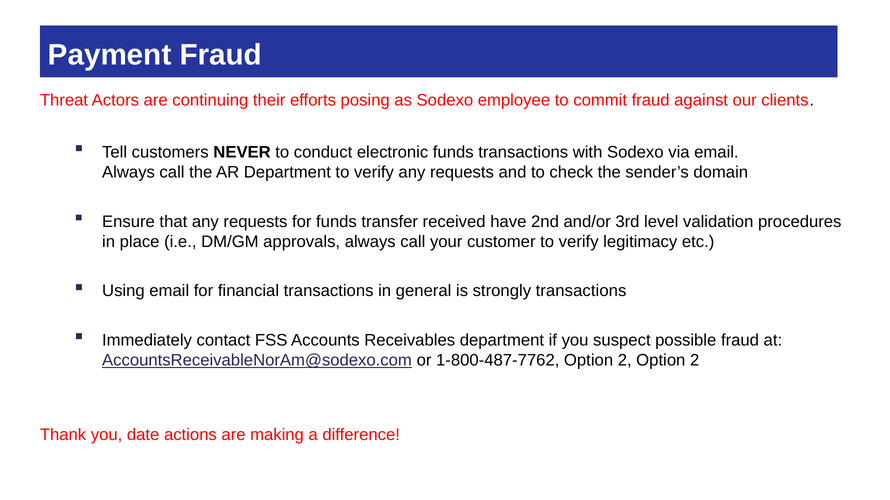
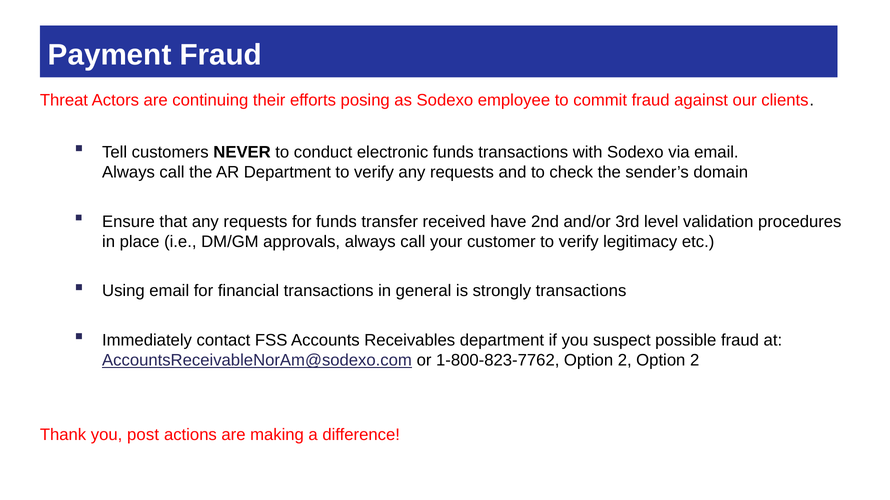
1-800-487-7762: 1-800-487-7762 -> 1-800-823-7762
date: date -> post
